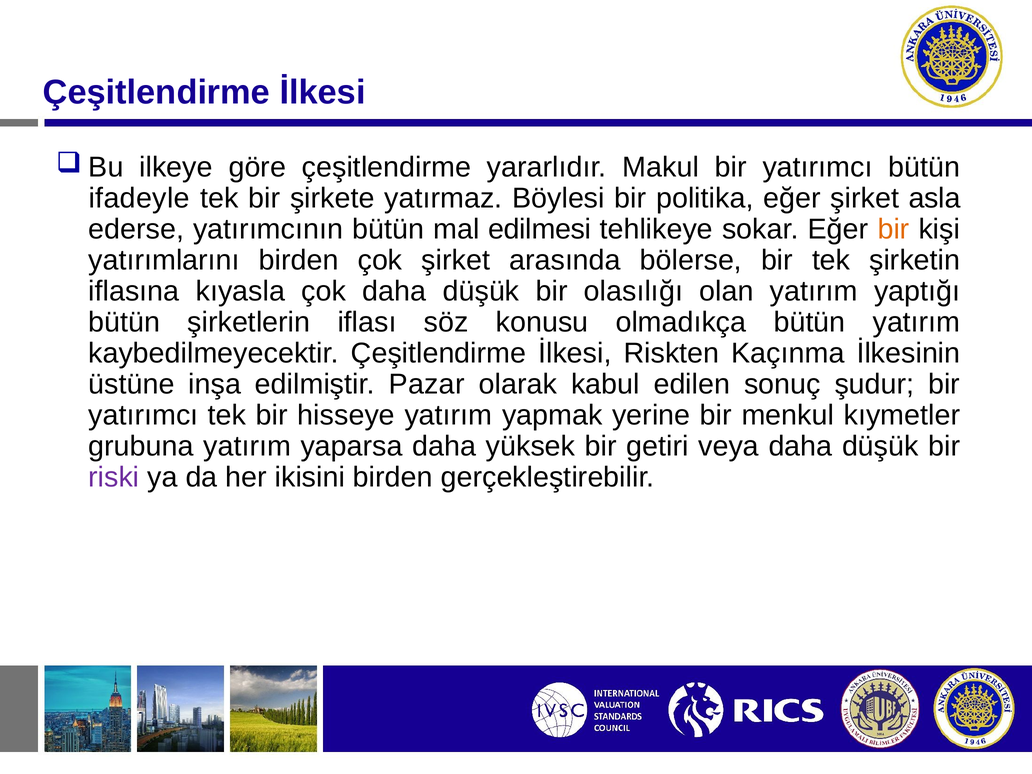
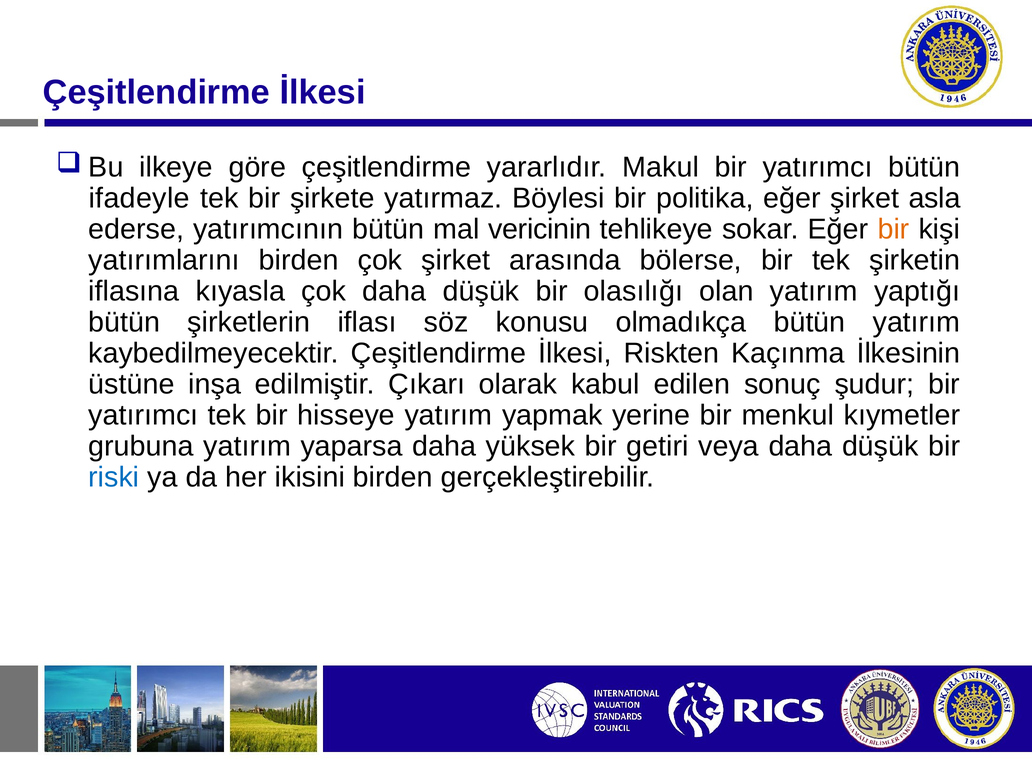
edilmesi: edilmesi -> vericinin
Pazar: Pazar -> Çıkarı
riski colour: purple -> blue
